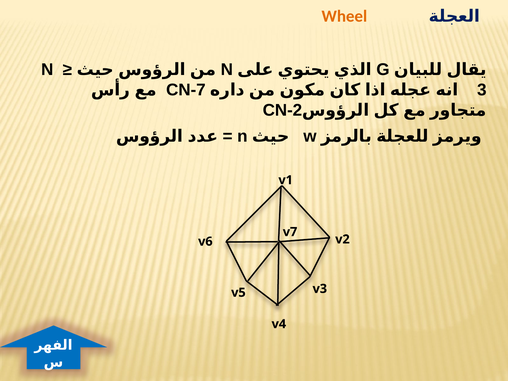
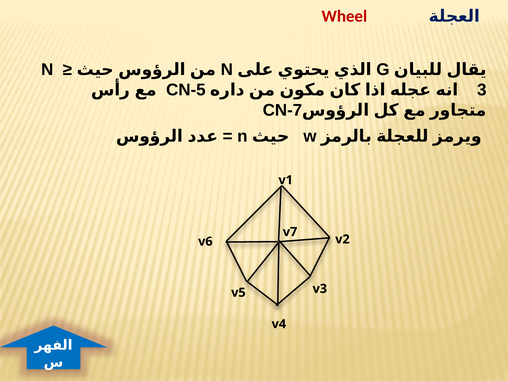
Wheel colour: orange -> red
CN-7: CN-7 -> CN-5
CN-2: CN-2 -> CN-7
